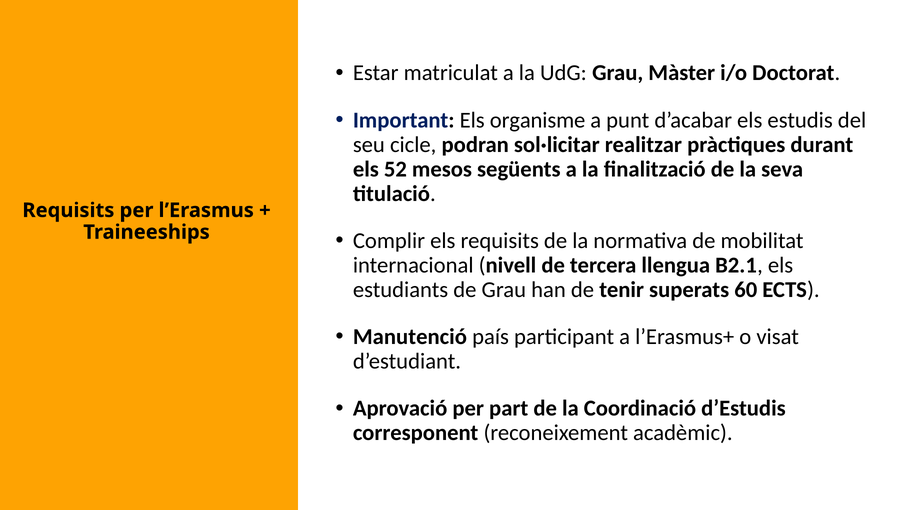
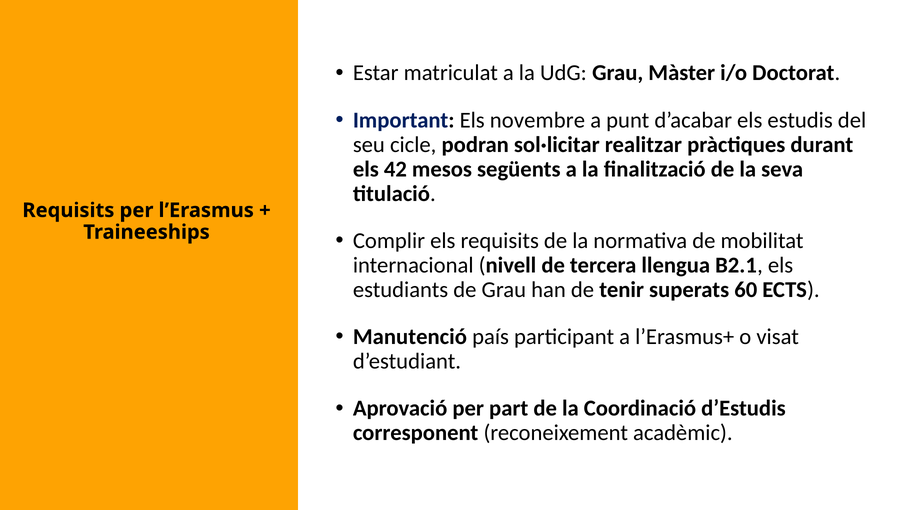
organisme: organisme -> novembre
52: 52 -> 42
